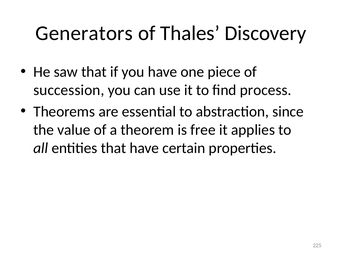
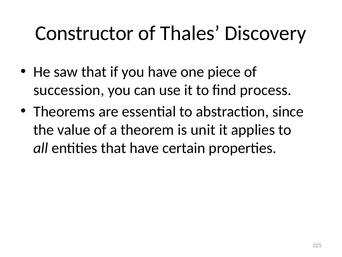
Generators: Generators -> Constructor
free: free -> unit
